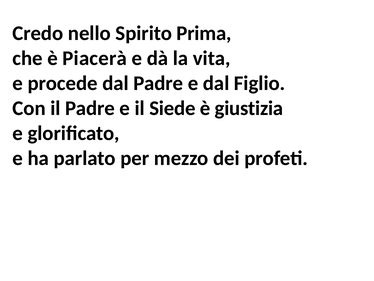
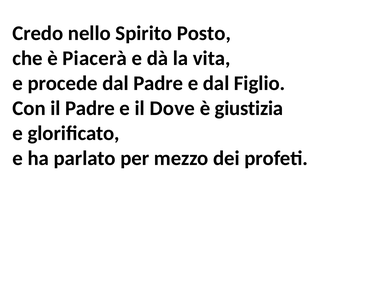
Prima: Prima -> Posto
Siede: Siede -> Dove
